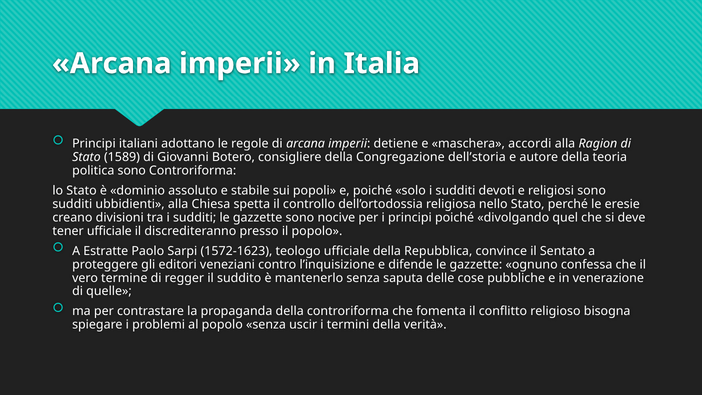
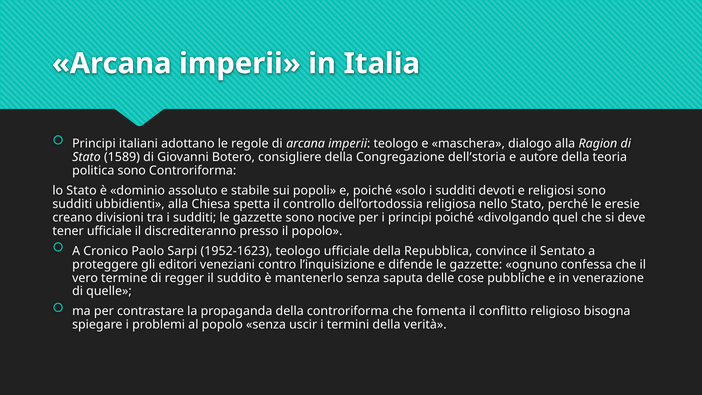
imperii detiene: detiene -> teologo
accordi: accordi -> dialogo
Estratte: Estratte -> Cronico
1572-1623: 1572-1623 -> 1952-1623
